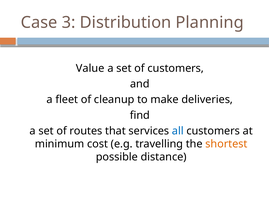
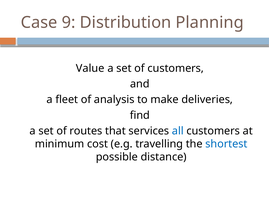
3: 3 -> 9
cleanup: cleanup -> analysis
shortest colour: orange -> blue
